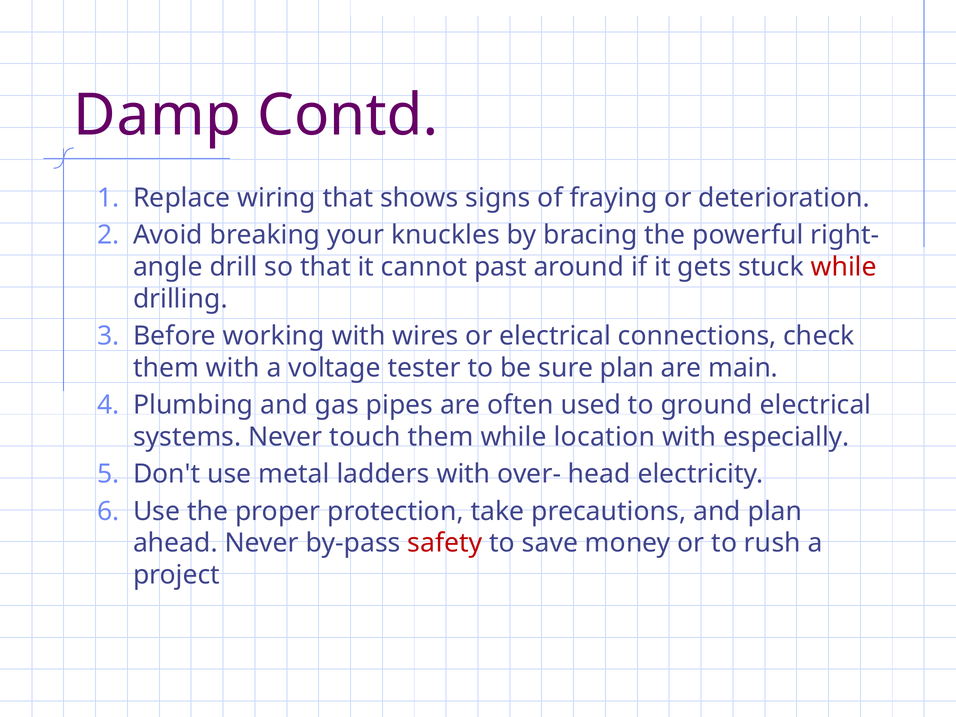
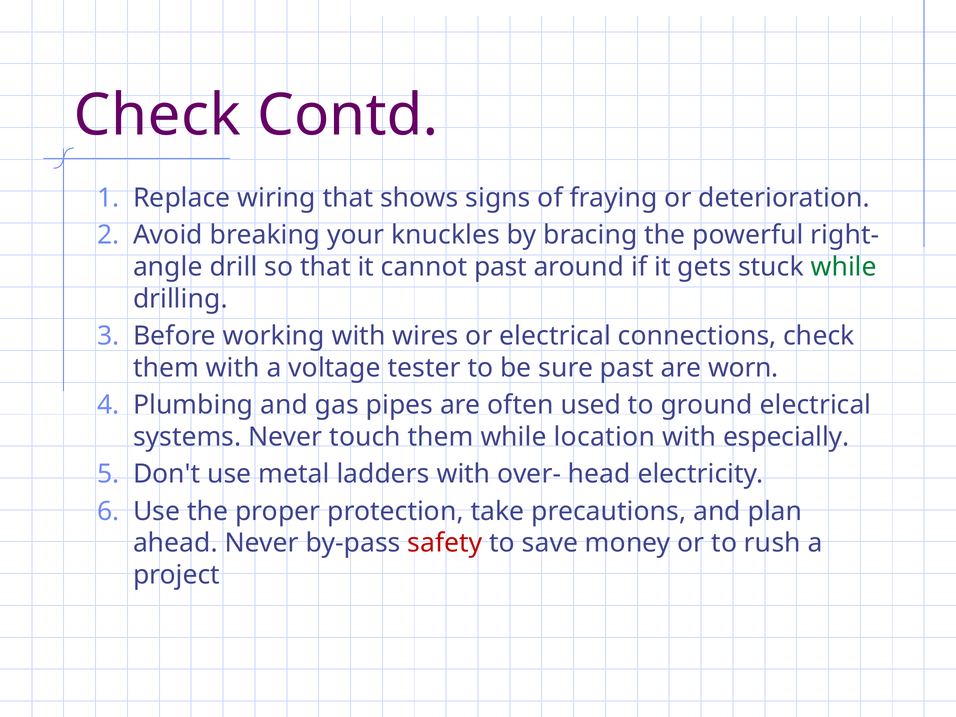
Damp at (157, 116): Damp -> Check
while at (844, 267) colour: red -> green
sure plan: plan -> past
main: main -> worn
